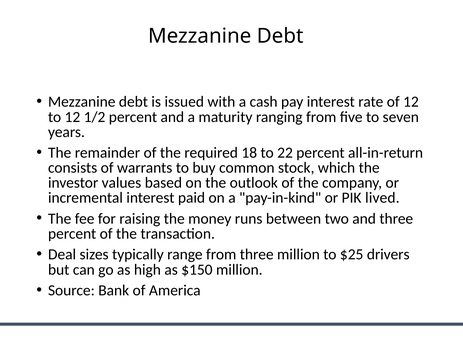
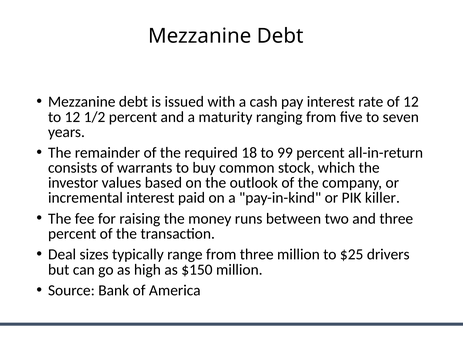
22: 22 -> 99
lived: lived -> killer
